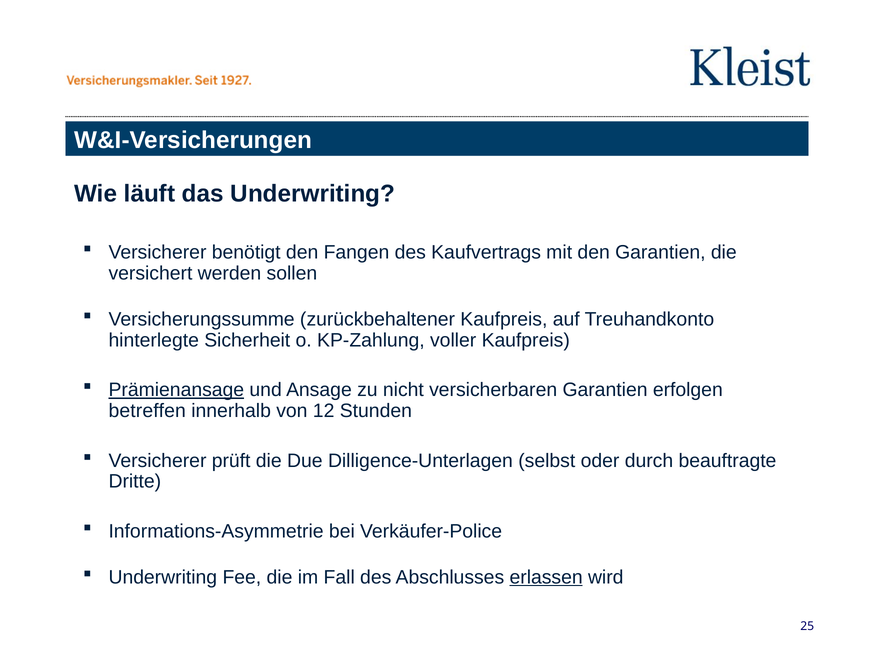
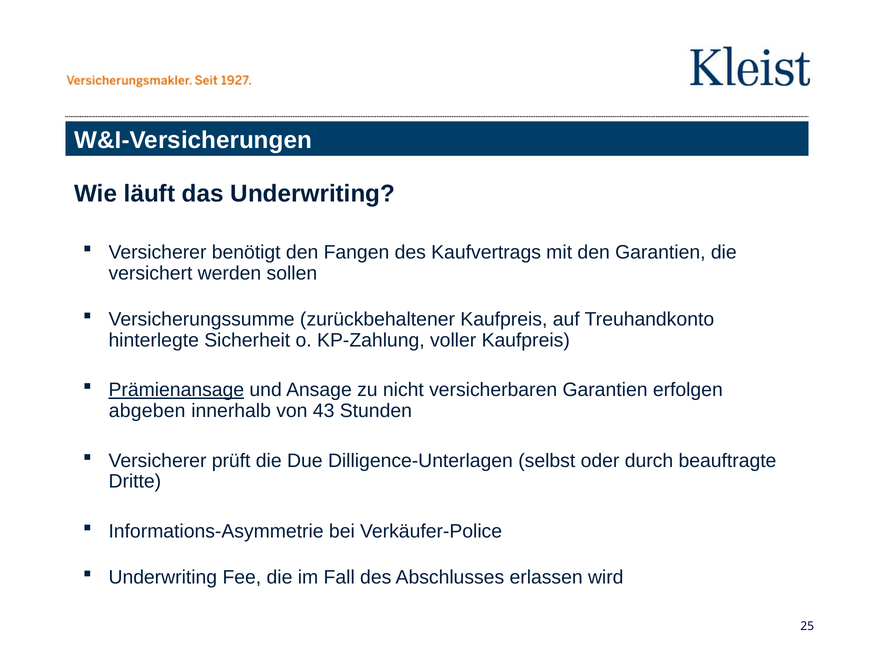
betreffen: betreffen -> abgeben
12: 12 -> 43
erlassen underline: present -> none
